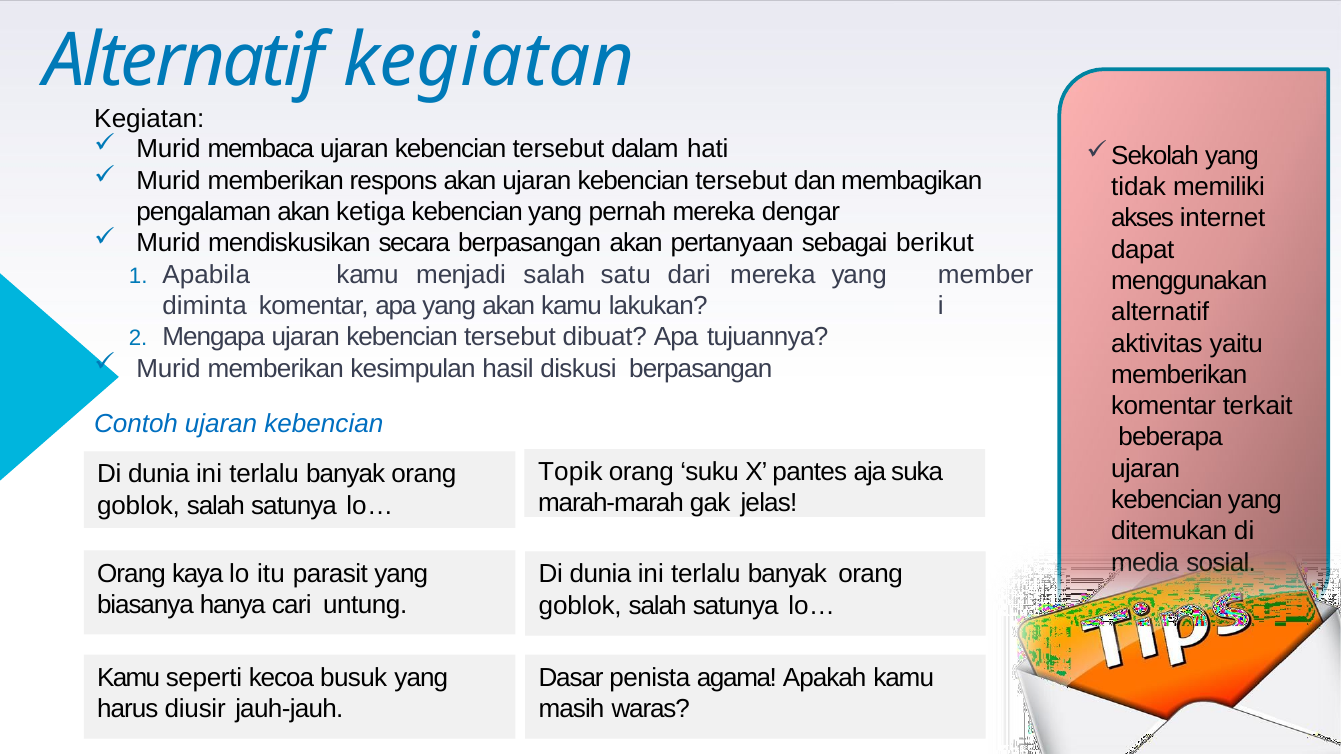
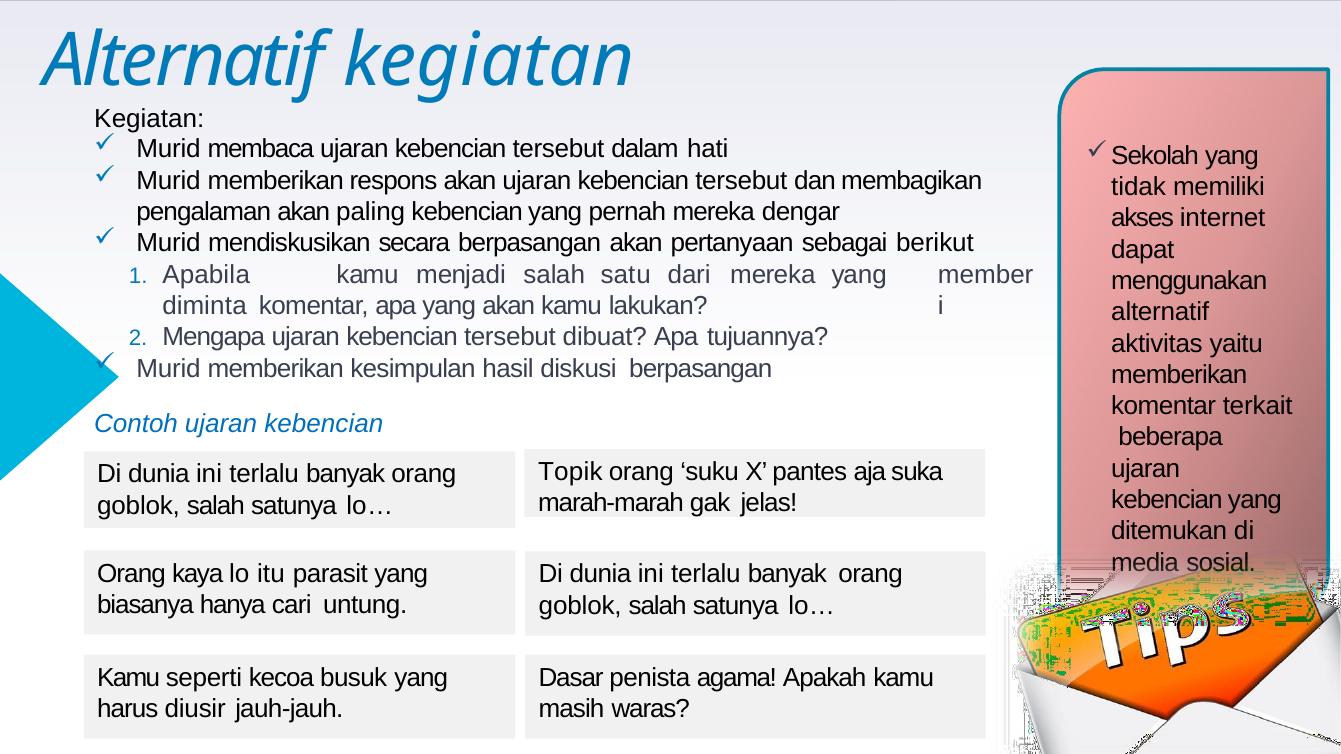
ketiga: ketiga -> paling
